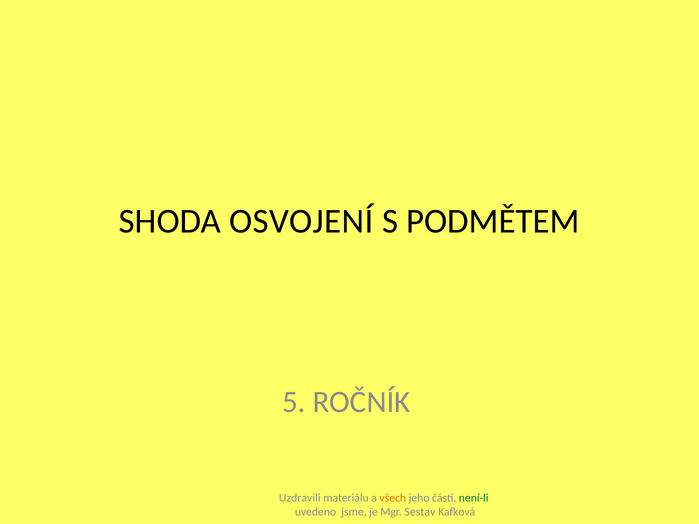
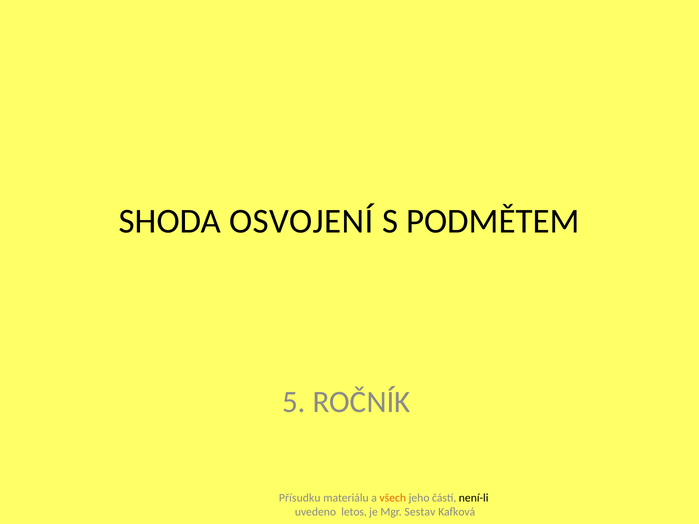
Uzdravili: Uzdravili -> Přísudku
není-li colour: green -> black
jsme: jsme -> letos
